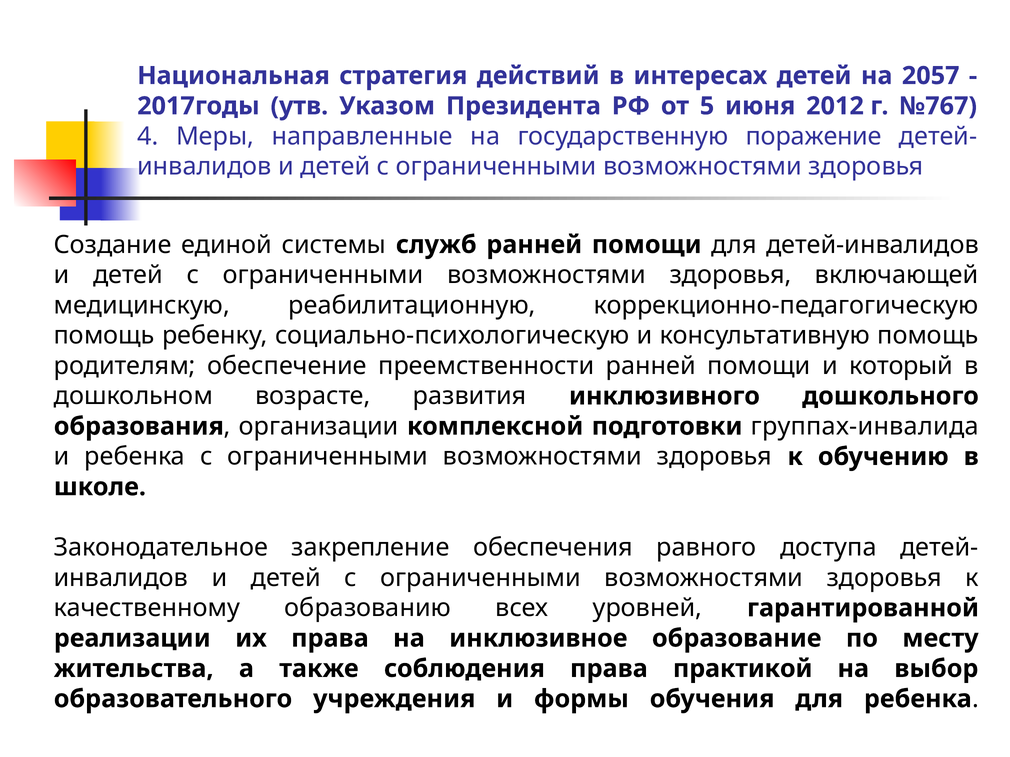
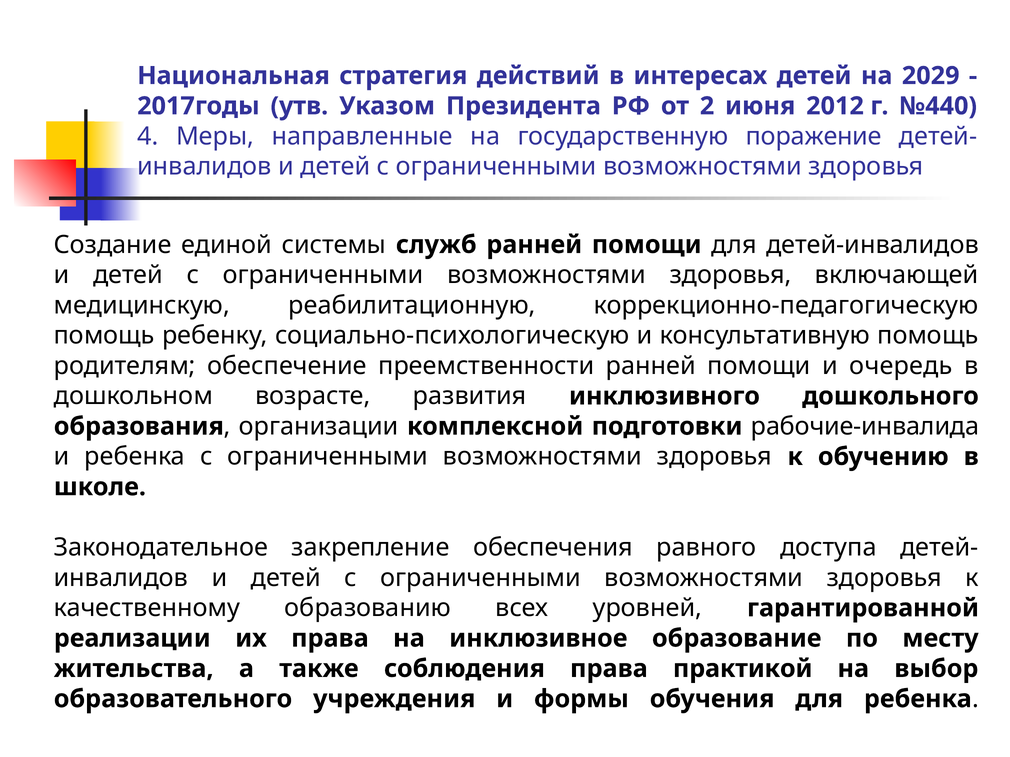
2057: 2057 -> 2029
5: 5 -> 2
№767: №767 -> №440
который: который -> очередь
группах-инвалида: группах-инвалида -> рабочие-инвалида
